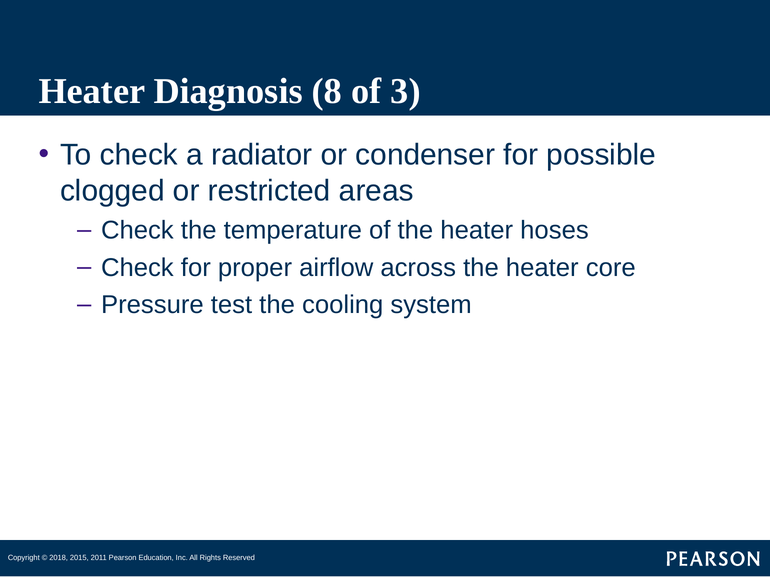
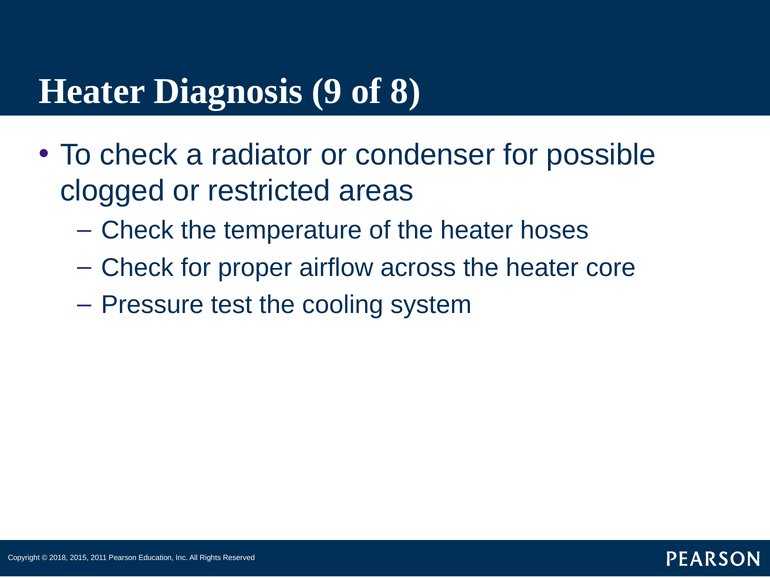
8: 8 -> 9
3: 3 -> 8
